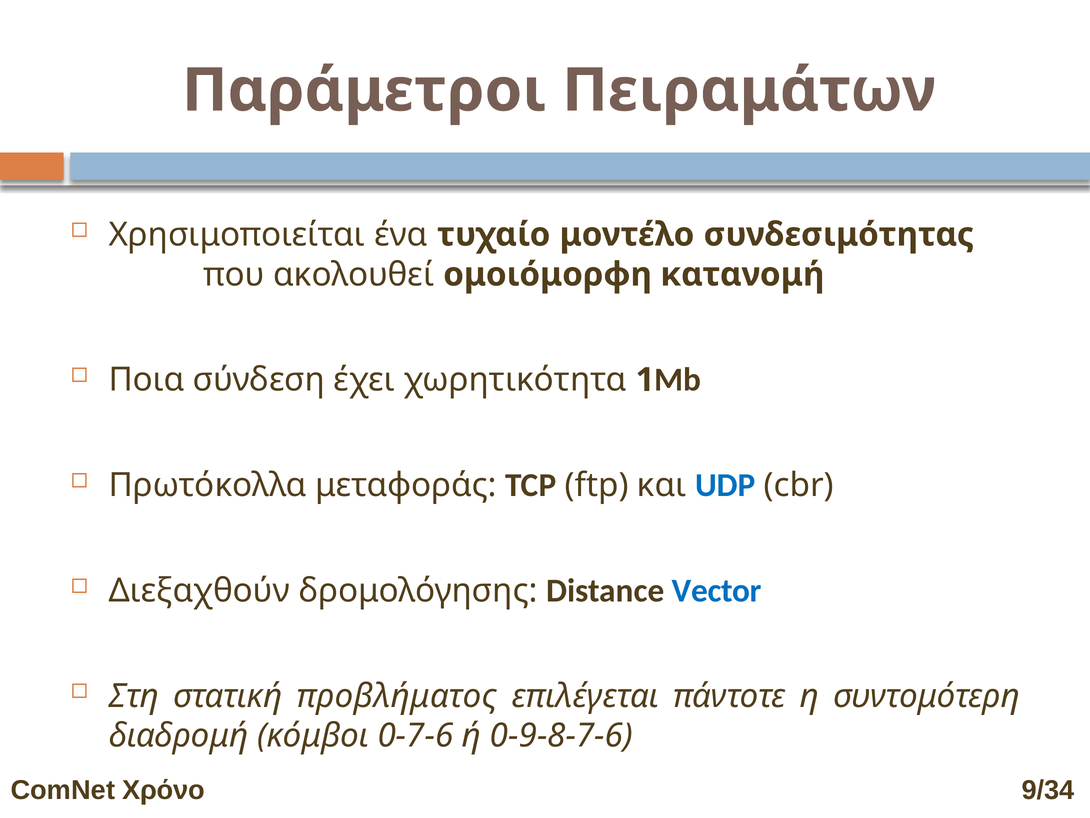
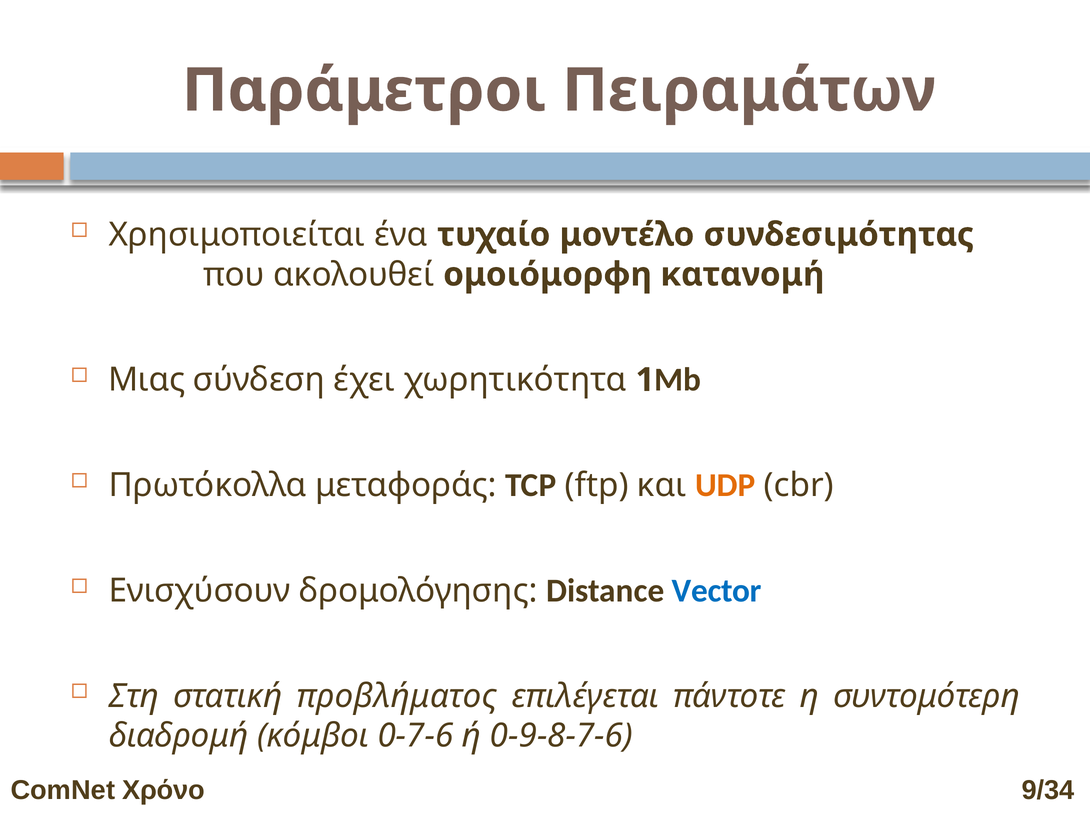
Ποια: Ποια -> Μιας
UDP colour: blue -> orange
Διεξαχθούν: Διεξαχθούν -> Ενισχύσουν
